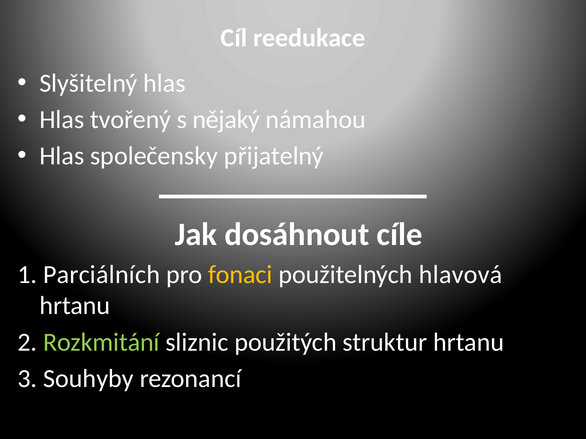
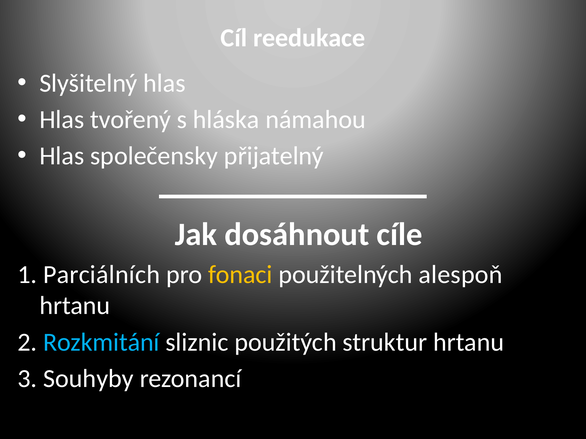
nějaký: nějaký -> hláska
hlavová: hlavová -> alespoň
Rozkmitání colour: light green -> light blue
